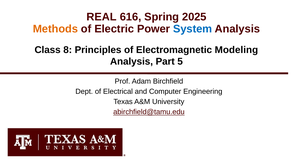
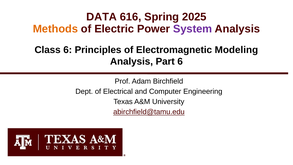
REAL: REAL -> DATA
System colour: blue -> purple
Class 8: 8 -> 6
Part 5: 5 -> 6
